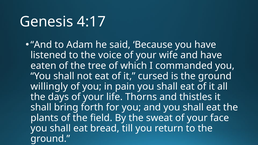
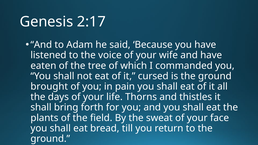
4:17: 4:17 -> 2:17
willingly: willingly -> brought
